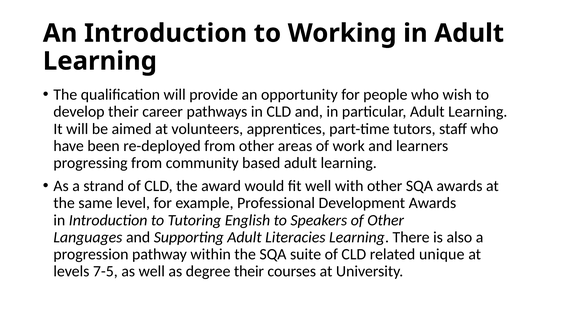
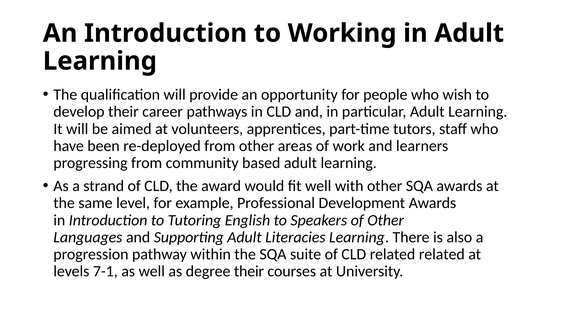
related unique: unique -> related
7-5: 7-5 -> 7-1
